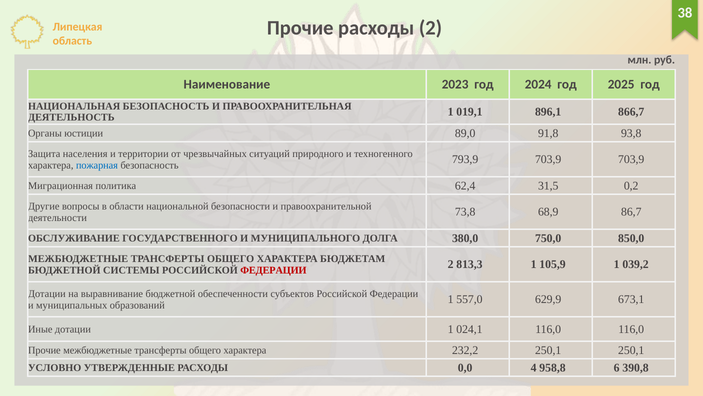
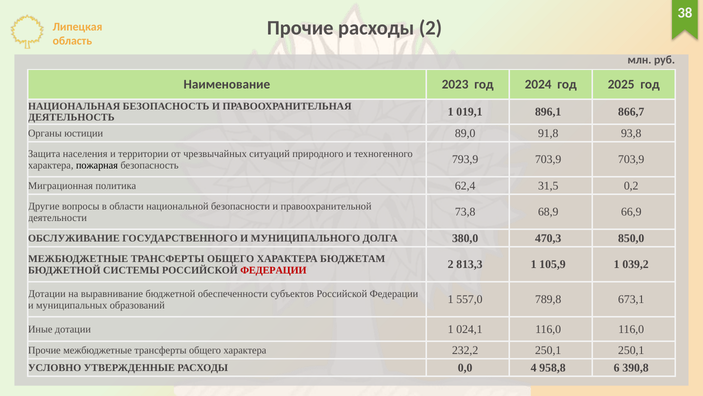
пожарная colour: blue -> black
86,7: 86,7 -> 66,9
750,0: 750,0 -> 470,3
629,9: 629,9 -> 789,8
